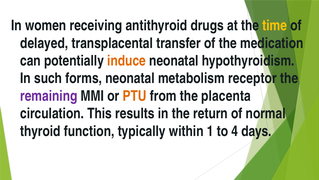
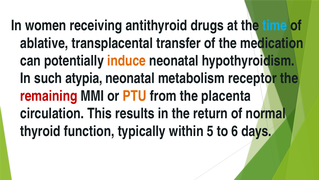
time colour: yellow -> light blue
delayed: delayed -> ablative
forms: forms -> atypia
remaining colour: purple -> red
1: 1 -> 5
4: 4 -> 6
